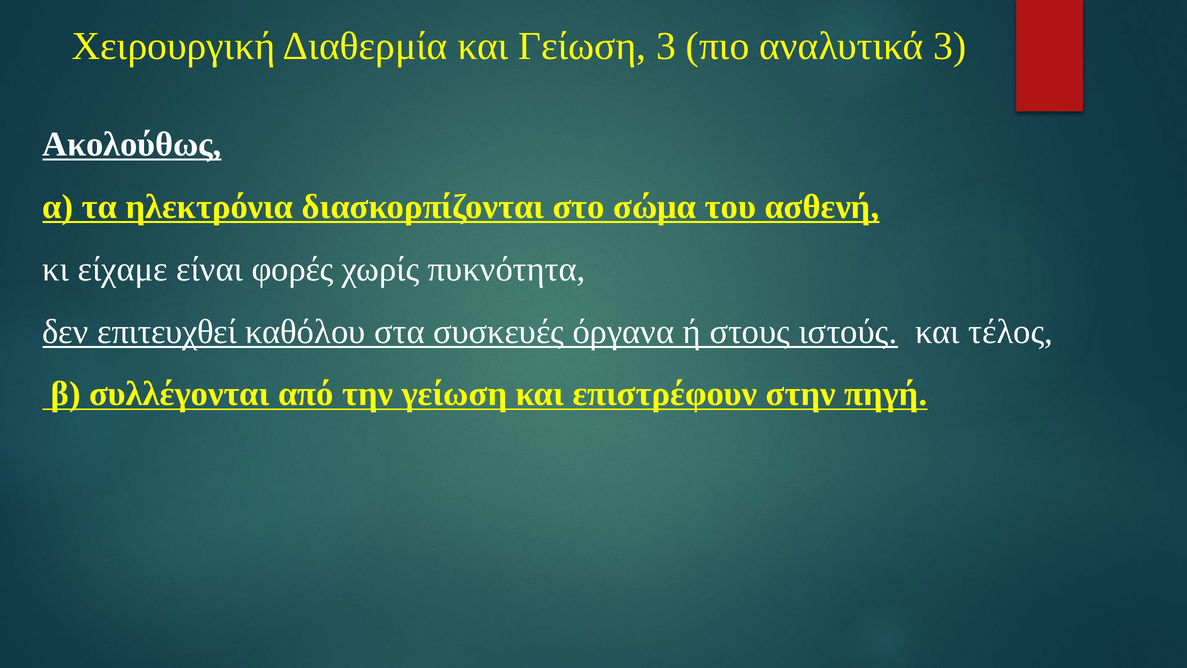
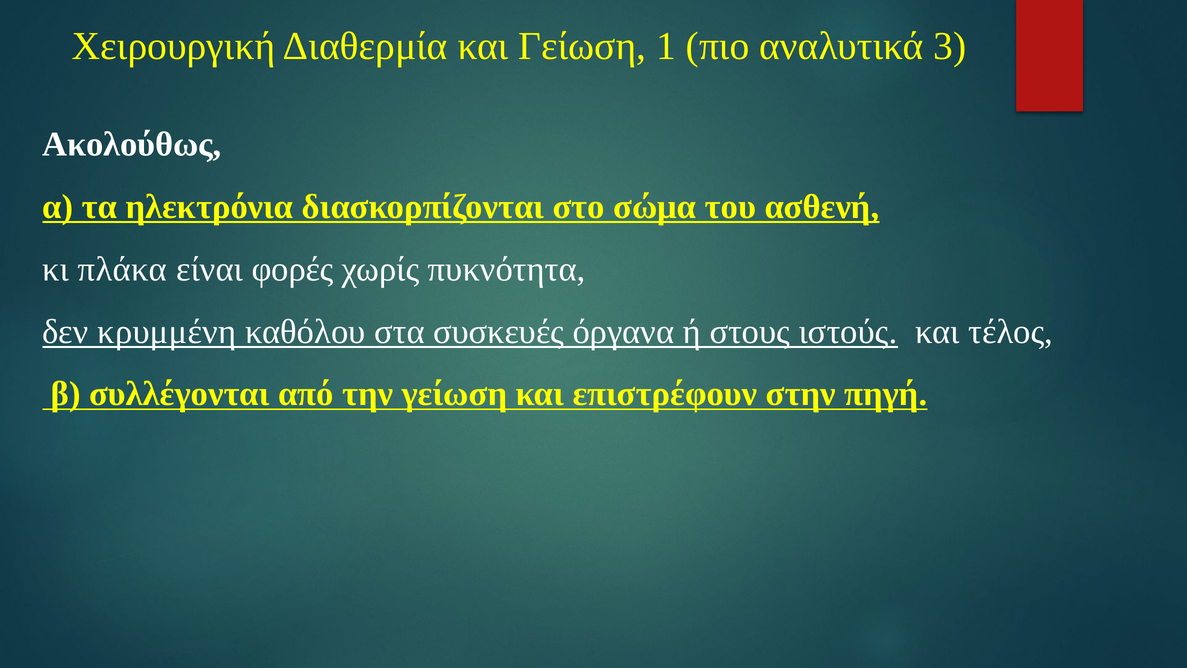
Γείωση 3: 3 -> 1
Ακολούθως underline: present -> none
είχαμε: είχαμε -> πλάκα
επιτευχθεί: επιτευχθεί -> κρυμμένη
